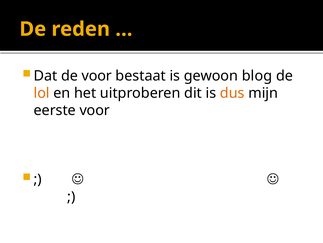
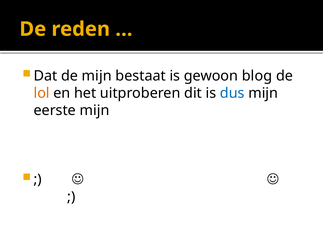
de voor: voor -> mijn
dus colour: orange -> blue
eerste voor: voor -> mijn
